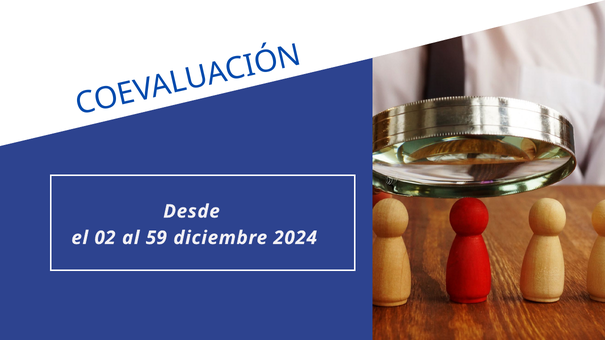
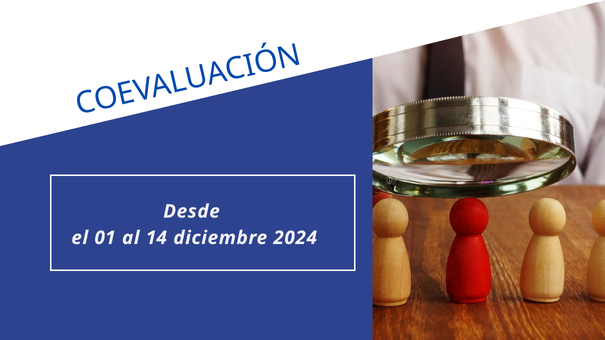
02: 02 -> 01
59: 59 -> 14
